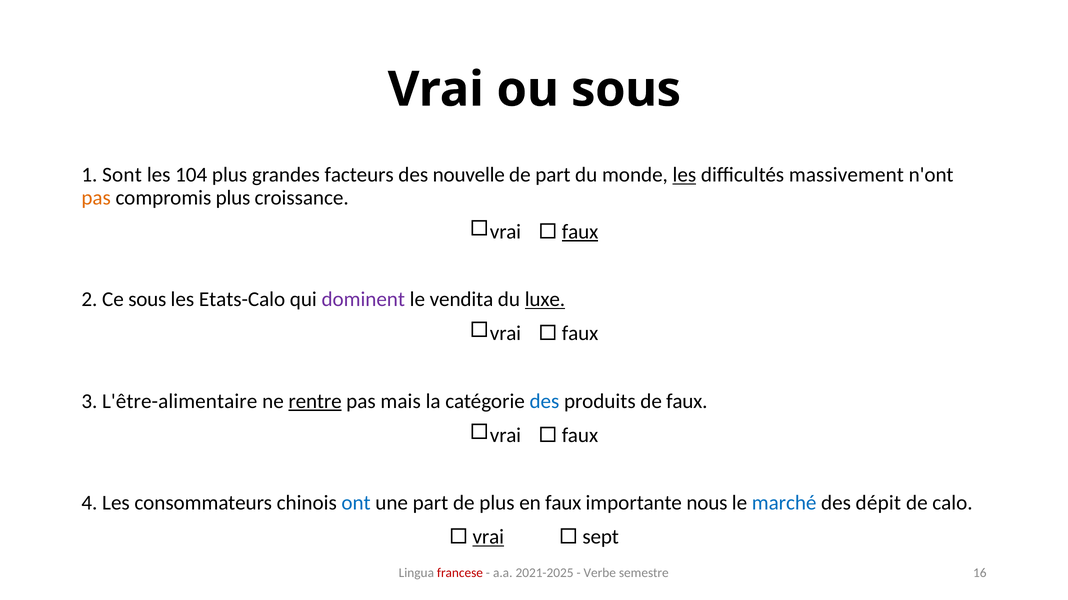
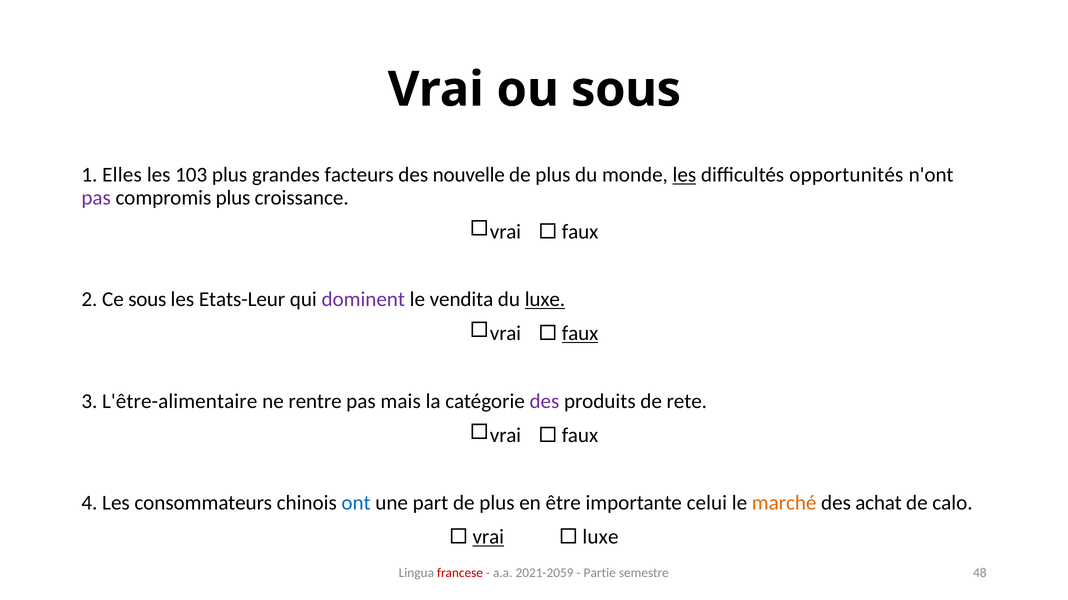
Sont: Sont -> Elles
104: 104 -> 103
part at (553, 175): part -> plus
massivement: massivement -> opportunités
pas at (96, 198) colour: orange -> purple
faux at (580, 232) underline: present -> none
Etats-Calo: Etats-Calo -> Etats-Leur
faux at (580, 334) underline: none -> present
rentre underline: present -> none
des at (544, 402) colour: blue -> purple
de faux: faux -> rete
en faux: faux -> être
nous: nous -> celui
marché colour: blue -> orange
dépit: dépit -> achat
sept at (601, 538): sept -> luxe
2021-2025: 2021-2025 -> 2021-2059
Verbe: Verbe -> Partie
16: 16 -> 48
